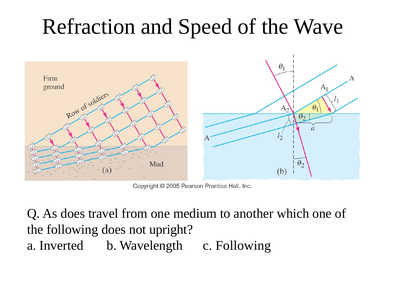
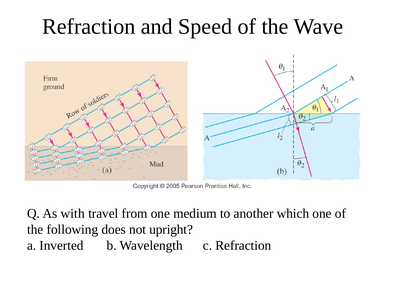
As does: does -> with
c Following: Following -> Refraction
